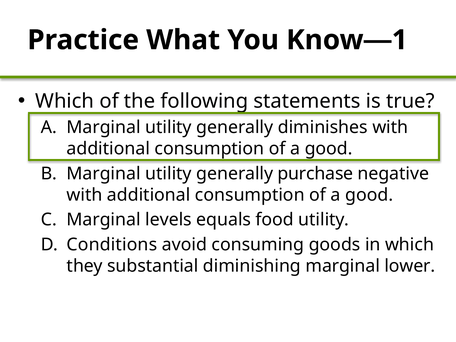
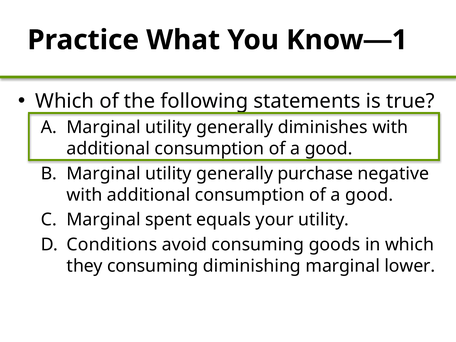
levels: levels -> spent
food: food -> your
they substantial: substantial -> consuming
